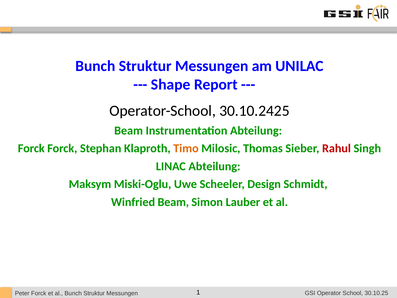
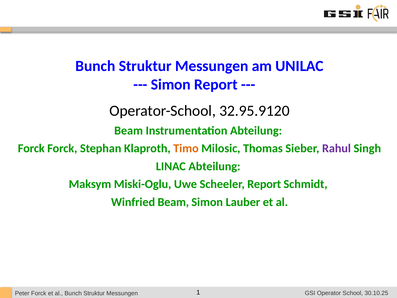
Shape at (171, 85): Shape -> Simon
30.10.2425: 30.10.2425 -> 32.95.9120
Rahul colour: red -> purple
Scheeler Design: Design -> Report
